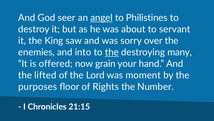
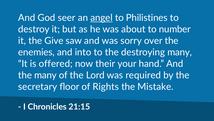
servant: servant -> number
King: King -> Give
the at (112, 52) underline: present -> none
grain: grain -> their
the lifted: lifted -> many
moment: moment -> required
purposes: purposes -> secretary
Number: Number -> Mistake
